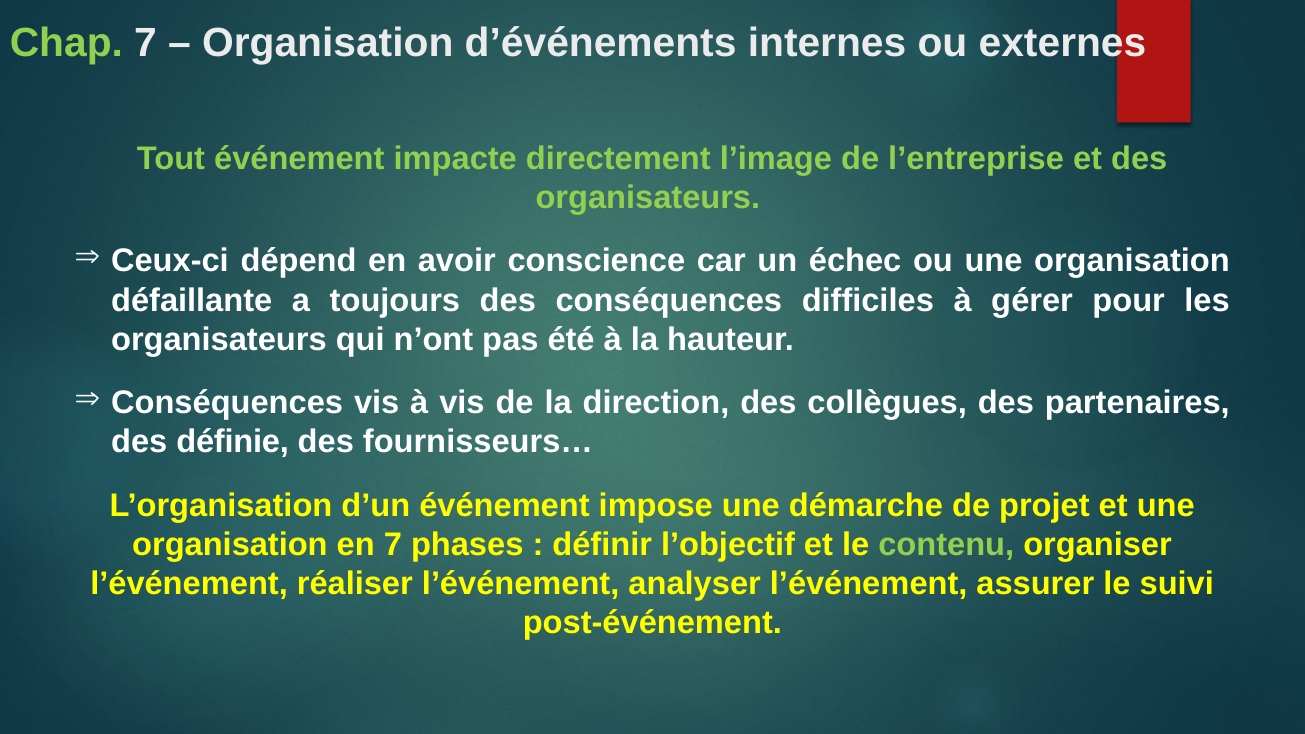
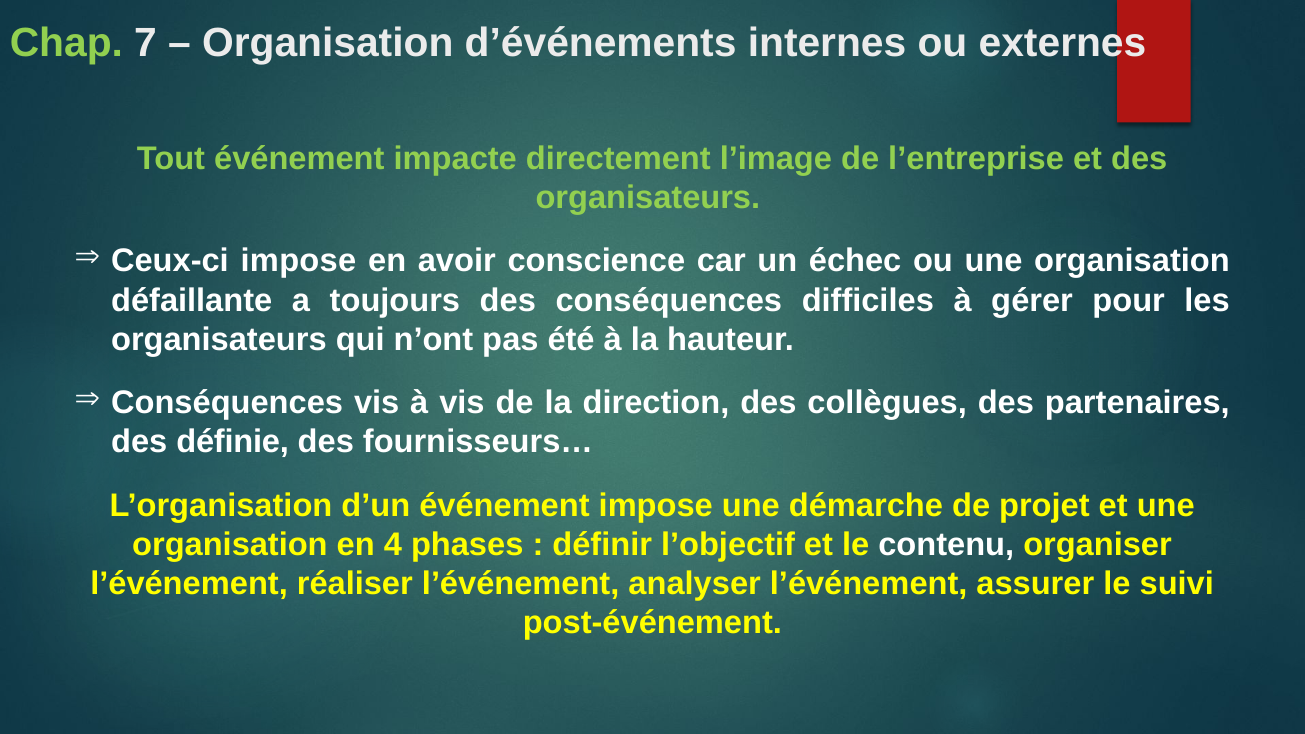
Ceux-ci dépend: dépend -> impose
en 7: 7 -> 4
contenu colour: light green -> white
